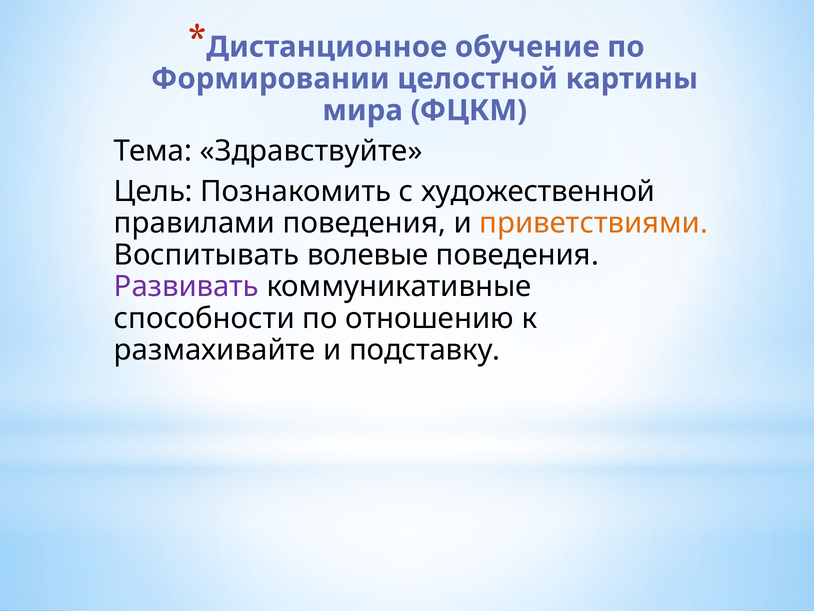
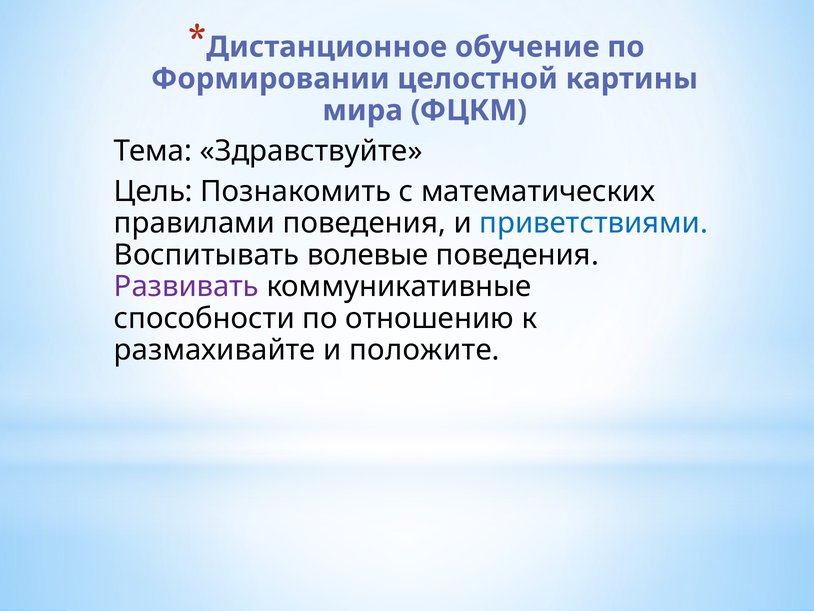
художественной: художественной -> математических
приветствиями colour: orange -> blue
подставку: подставку -> положите
